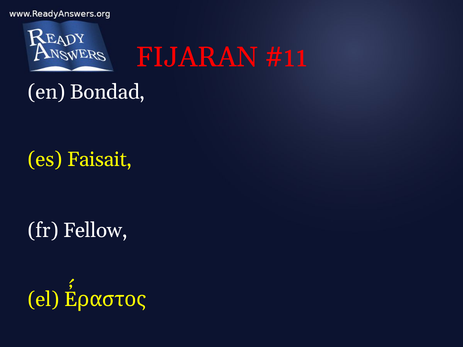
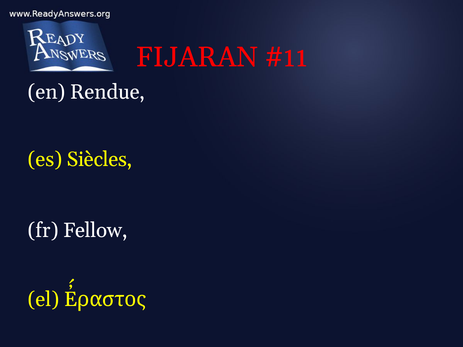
Bondad: Bondad -> Rendue
Faisait: Faisait -> Siècles
